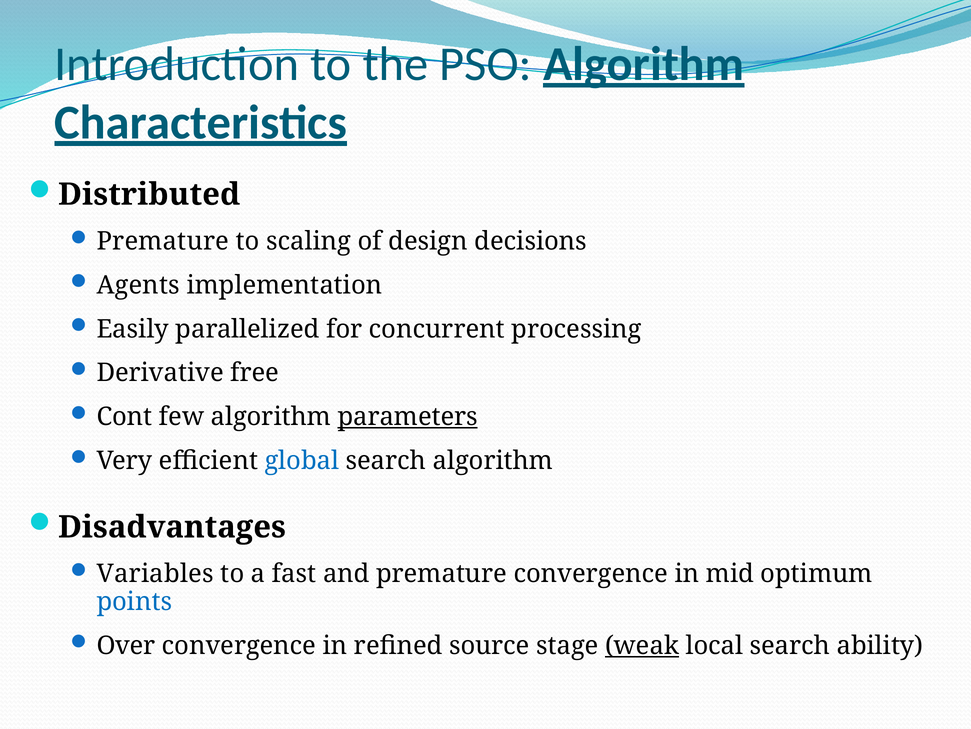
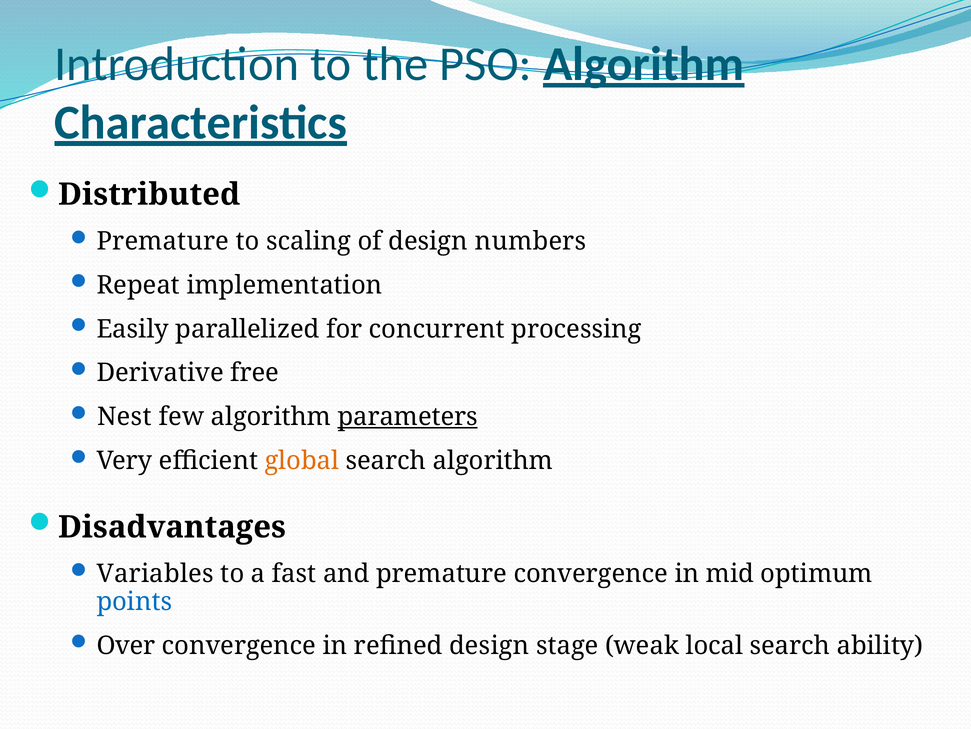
decisions: decisions -> numbers
Agents: Agents -> Repeat
Cont: Cont -> Nest
global colour: blue -> orange
refined source: source -> design
weak underline: present -> none
